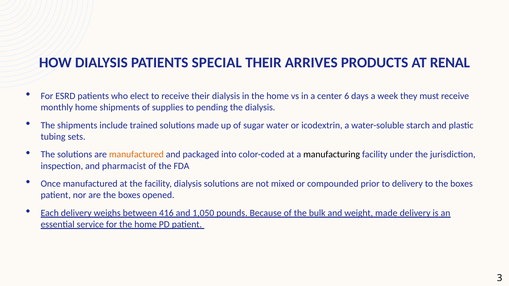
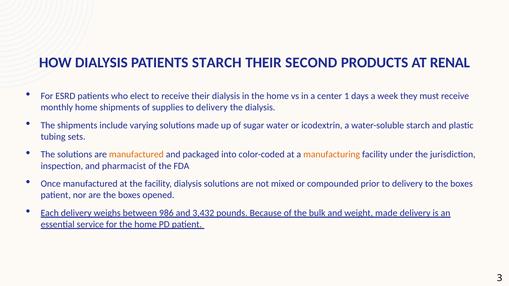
PATIENTS SPECIAL: SPECIAL -> STARCH
ARRIVES: ARRIVES -> SECOND
6: 6 -> 1
supplies to pending: pending -> delivery
trained: trained -> varying
manufacturing colour: black -> orange
416: 416 -> 986
1,050: 1,050 -> 3,432
